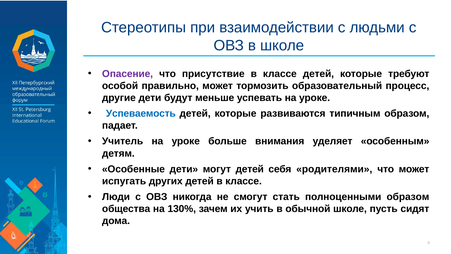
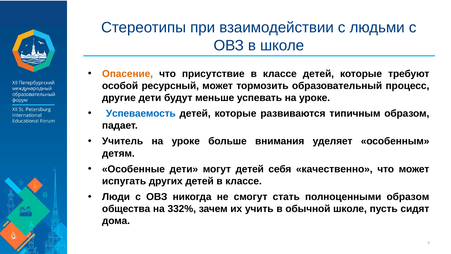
Опасение colour: purple -> orange
правильно: правильно -> ресурсный
родителями: родителями -> качественно
130%: 130% -> 332%
